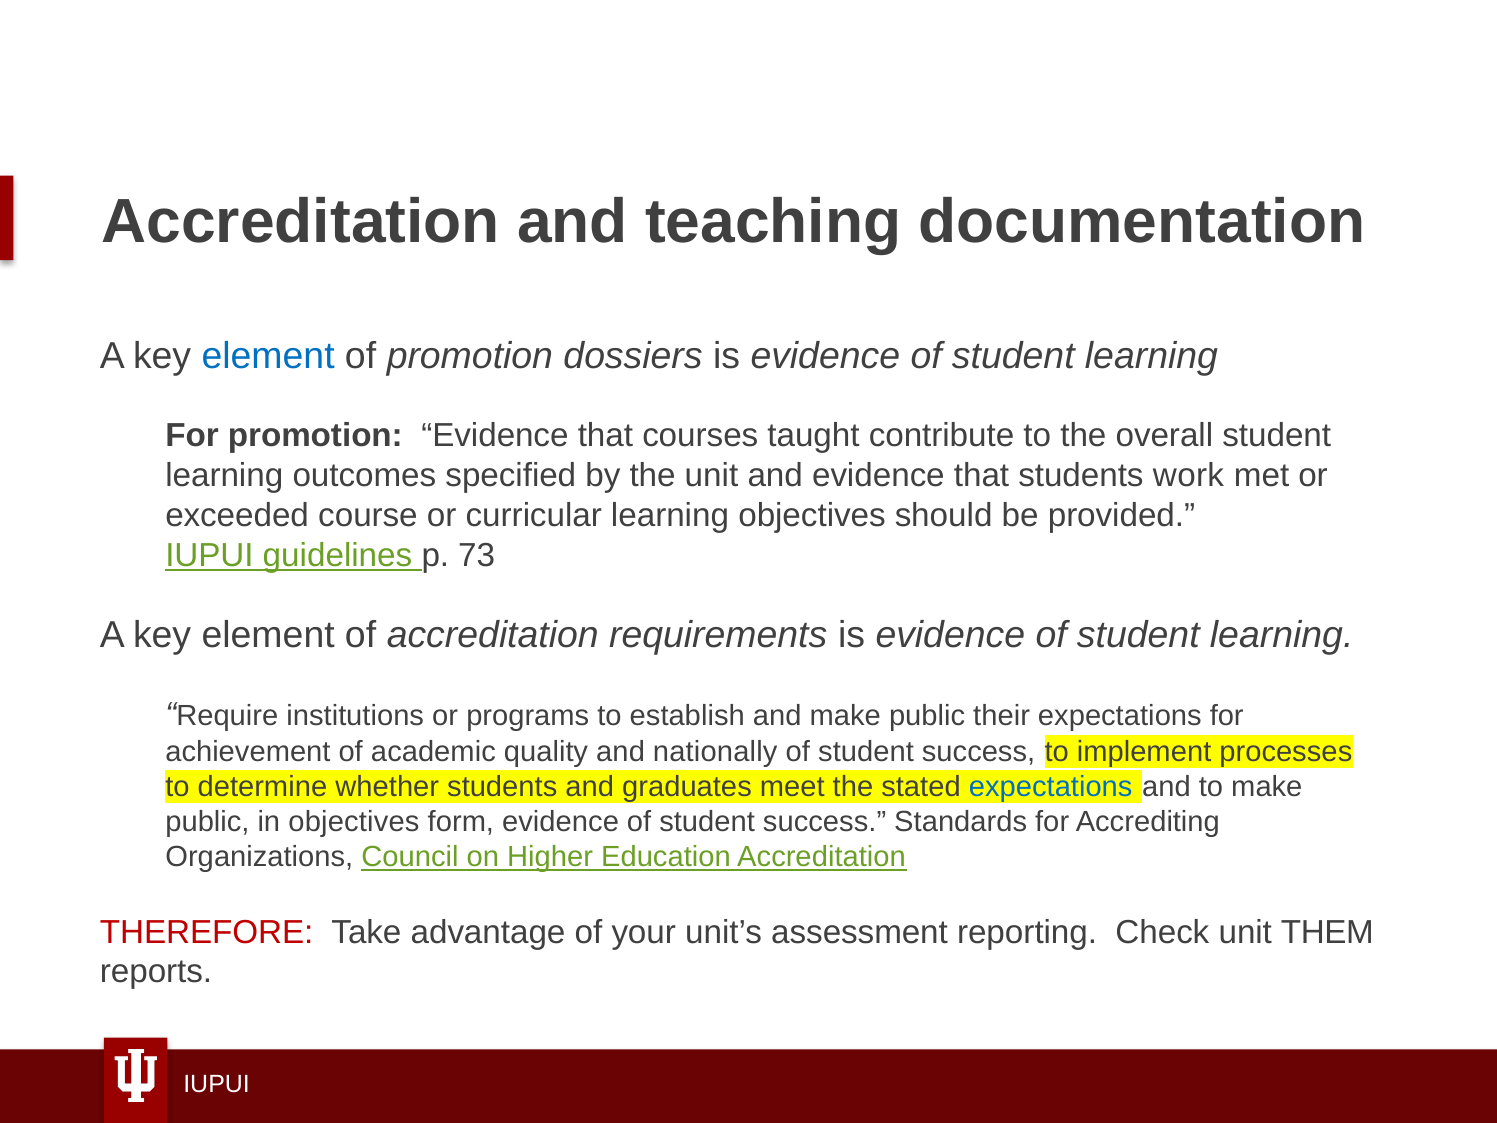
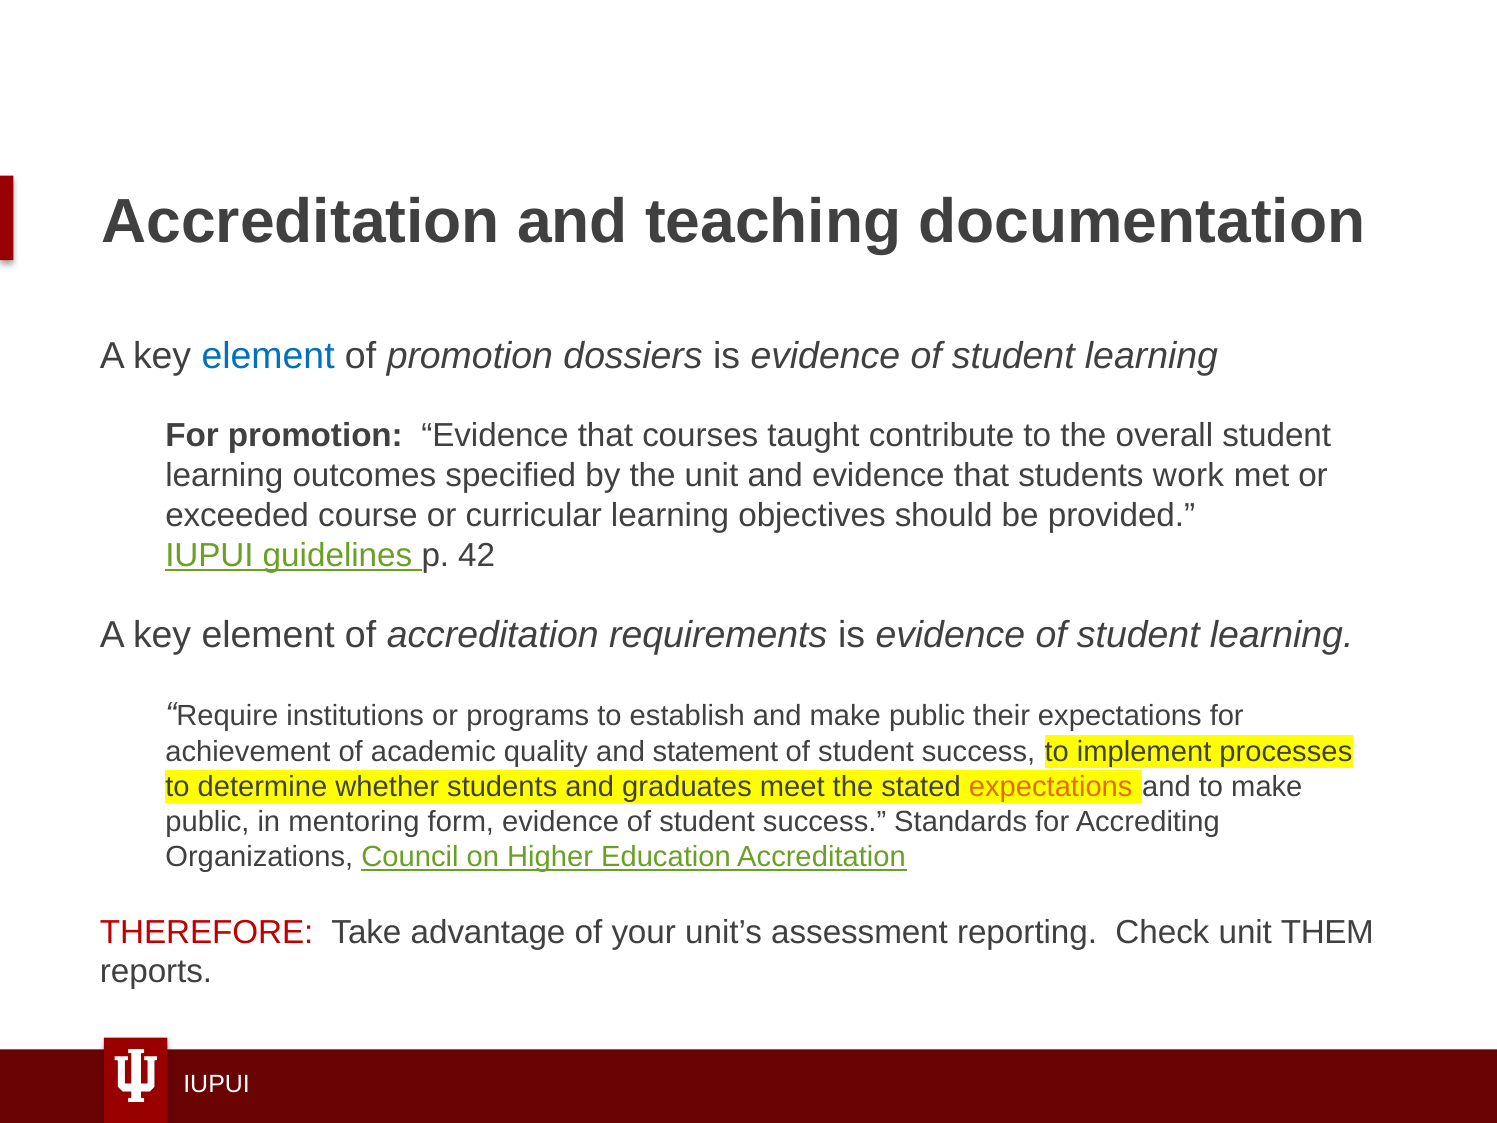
73: 73 -> 42
nationally: nationally -> statement
expectations at (1051, 787) colour: blue -> orange
in objectives: objectives -> mentoring
